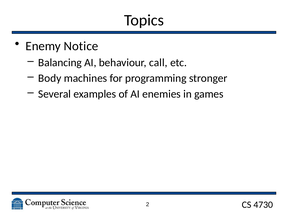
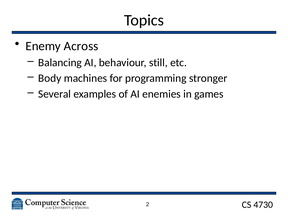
Notice: Notice -> Across
call: call -> still
